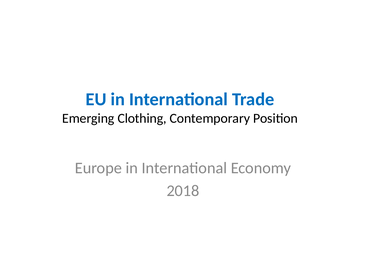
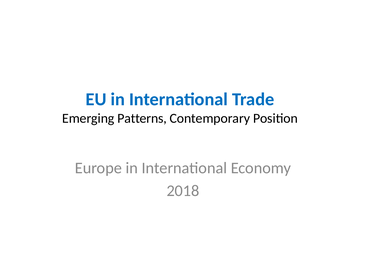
Clothing: Clothing -> Patterns
